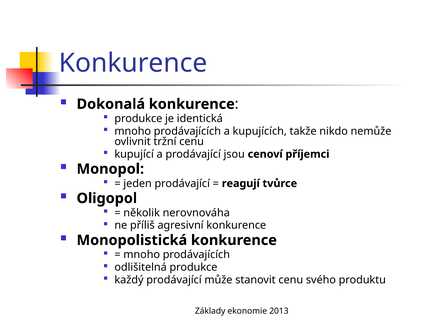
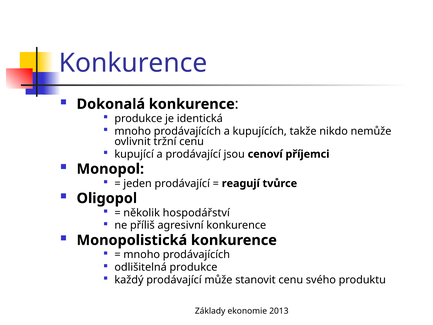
nerovnováha: nerovnováha -> hospodářství
